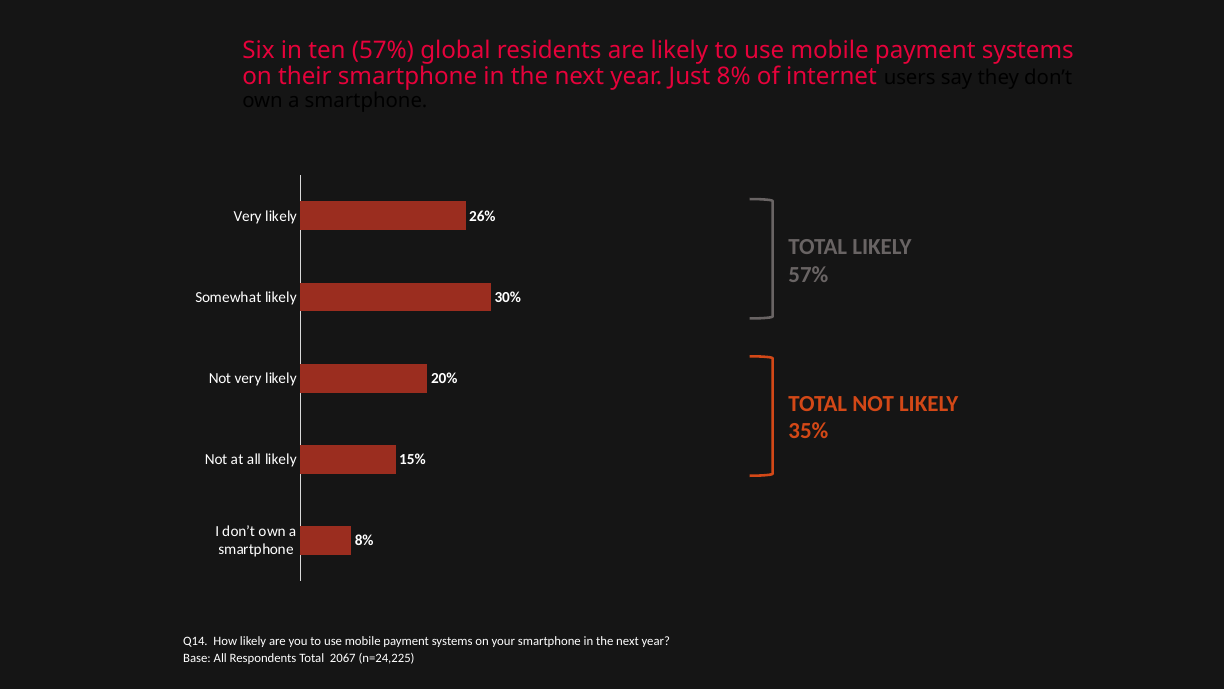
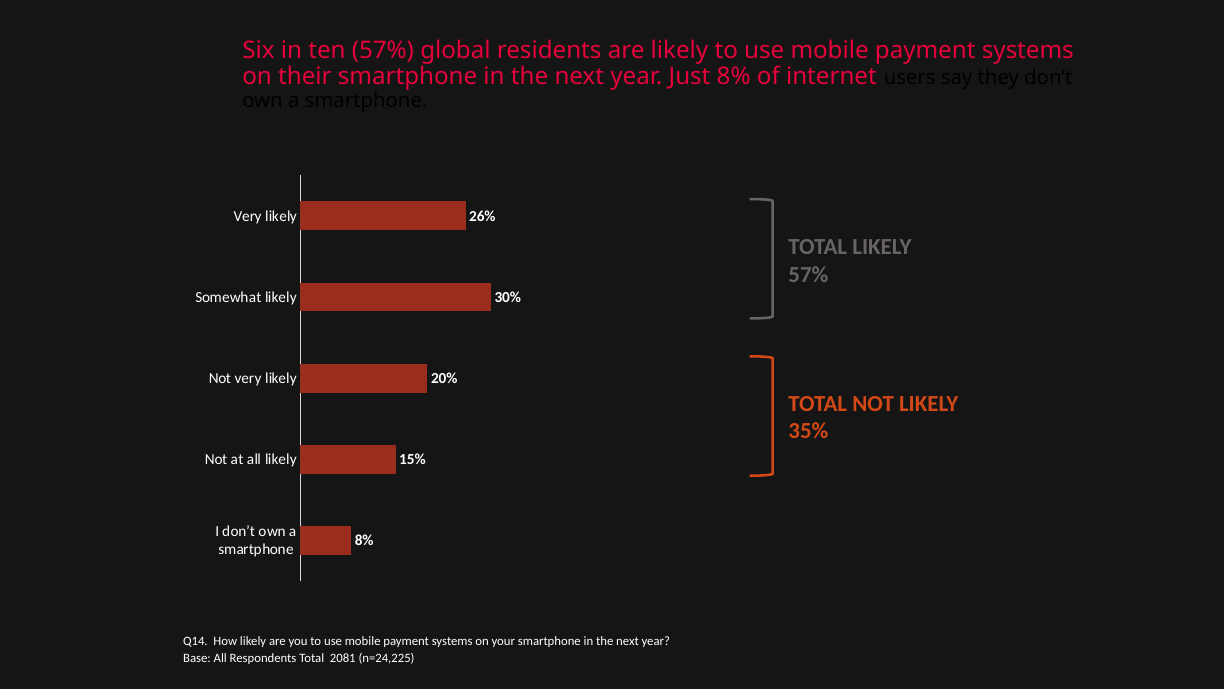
2067: 2067 -> 2081
